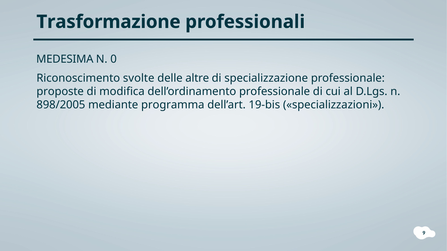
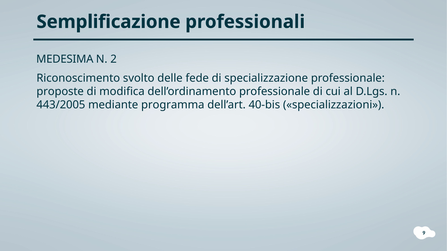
Trasformazione: Trasformazione -> Semplificazione
0: 0 -> 2
svolte: svolte -> svolto
altre: altre -> fede
898/2005: 898/2005 -> 443/2005
19-bis: 19-bis -> 40-bis
